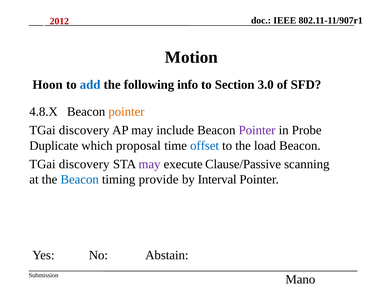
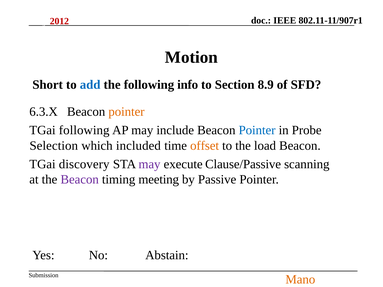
Hoon: Hoon -> Short
3.0: 3.0 -> 8.9
4.8.X: 4.8.X -> 6.3.X
discovery at (84, 130): discovery -> following
Pointer at (257, 130) colour: purple -> blue
Duplicate: Duplicate -> Selection
proposal: proposal -> included
offset colour: blue -> orange
Beacon at (80, 180) colour: blue -> purple
provide: provide -> meeting
Interval: Interval -> Passive
Mano colour: black -> orange
